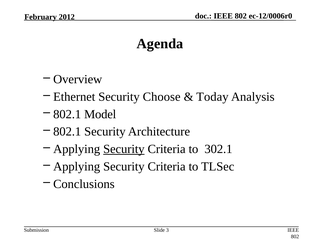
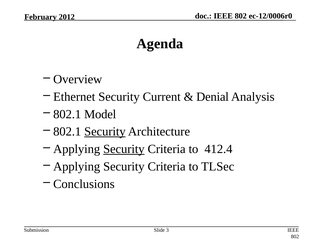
Choose: Choose -> Current
Today: Today -> Denial
Security at (105, 132) underline: none -> present
302.1: 302.1 -> 412.4
